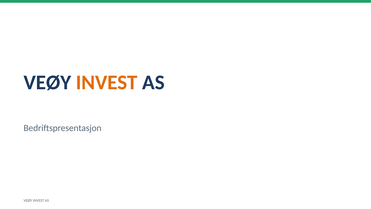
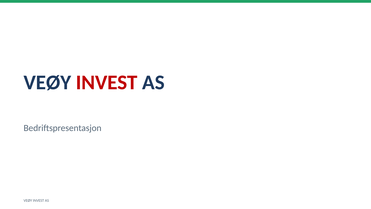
INVEST at (107, 82) colour: orange -> red
